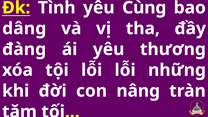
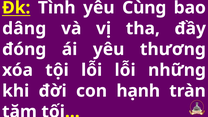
đàng: đàng -> đóng
nâng: nâng -> hạnh
